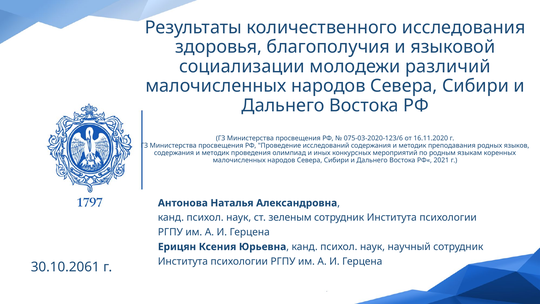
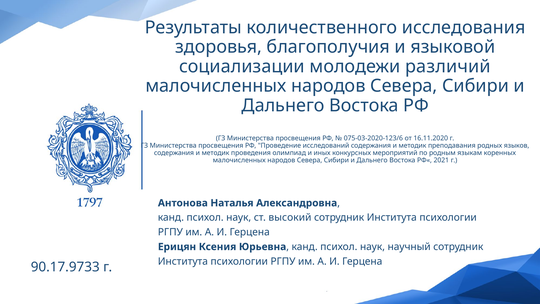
зеленым: зеленым -> высокий
30.10.2061: 30.10.2061 -> 90.17.9733
